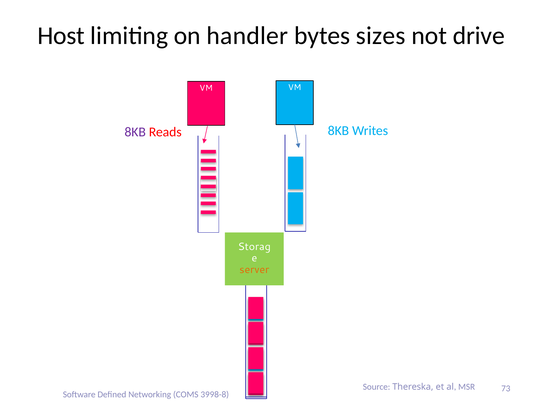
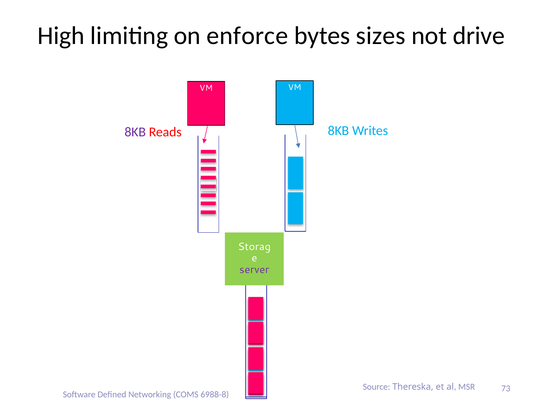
Host: Host -> High
handler: handler -> enforce
server colour: orange -> purple
3998-8: 3998-8 -> 6988-8
